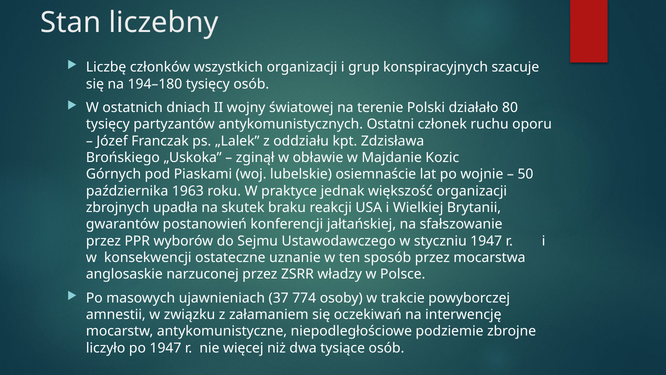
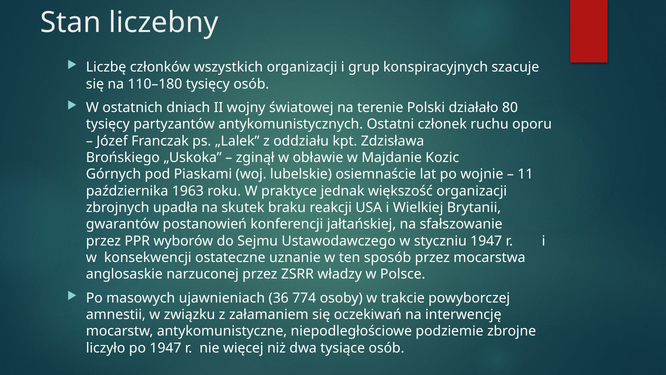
194–180: 194–180 -> 110–180
50: 50 -> 11
37: 37 -> 36
